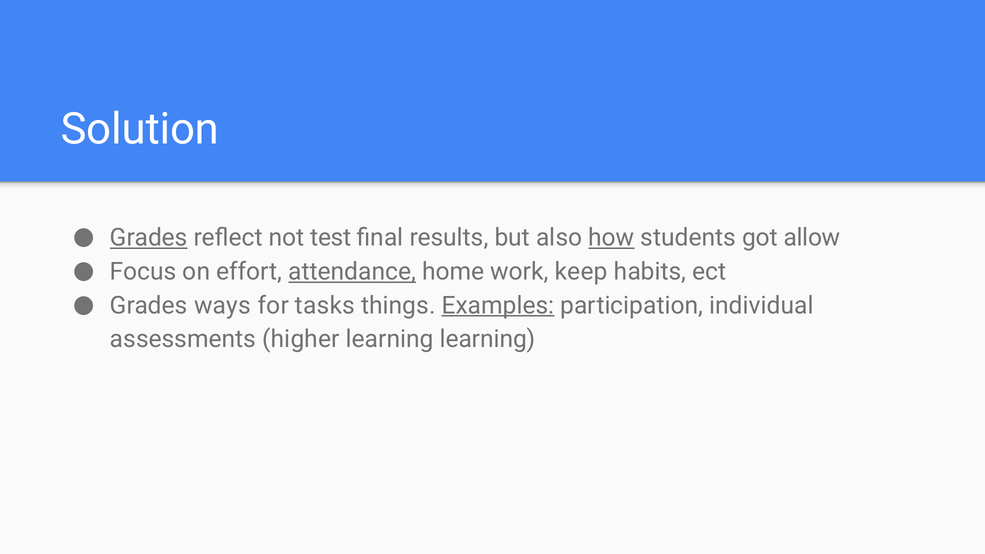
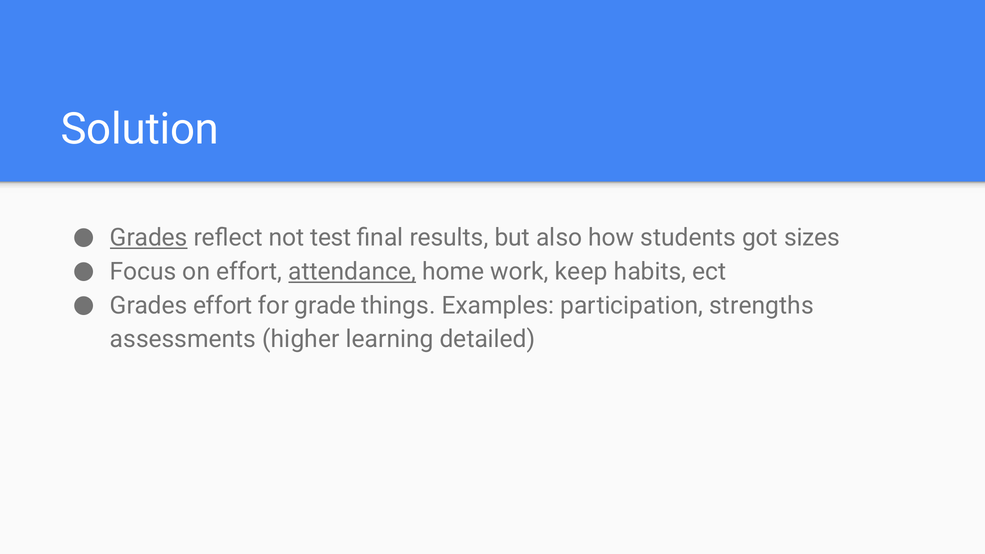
how underline: present -> none
allow: allow -> sizes
Grades ways: ways -> effort
tasks: tasks -> grade
Examples underline: present -> none
individual: individual -> strengths
learning learning: learning -> detailed
